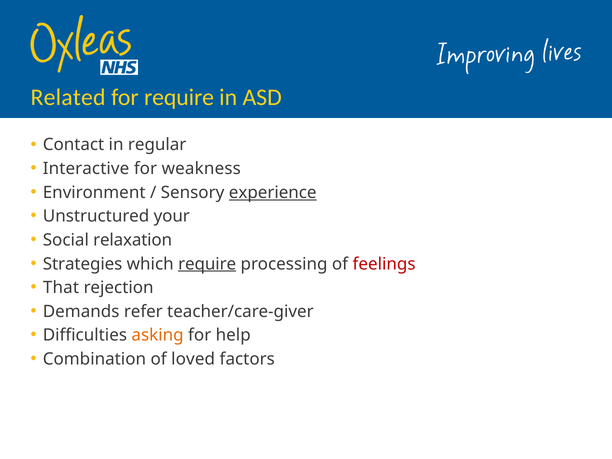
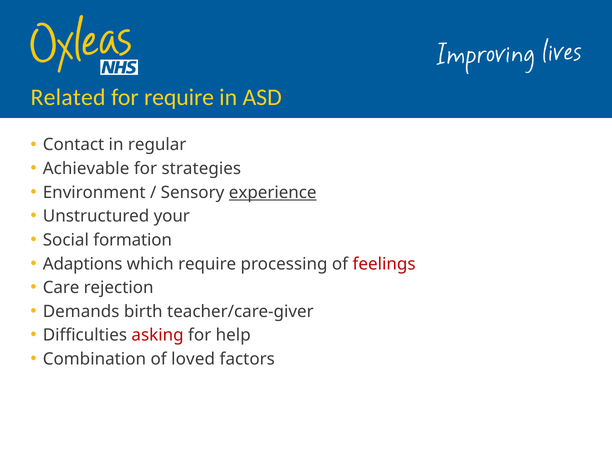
Interactive: Interactive -> Achievable
weakness: weakness -> strategies
relaxation: relaxation -> formation
Strategies: Strategies -> Adaptions
require at (207, 264) underline: present -> none
That: That -> Care
refer: refer -> birth
asking colour: orange -> red
